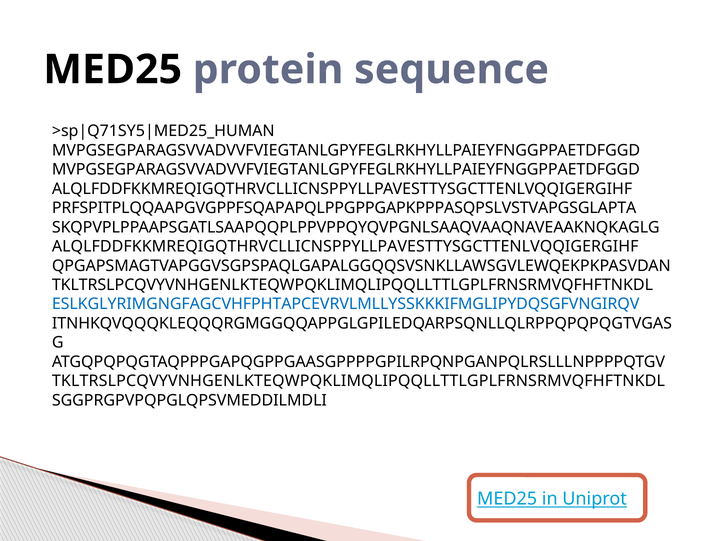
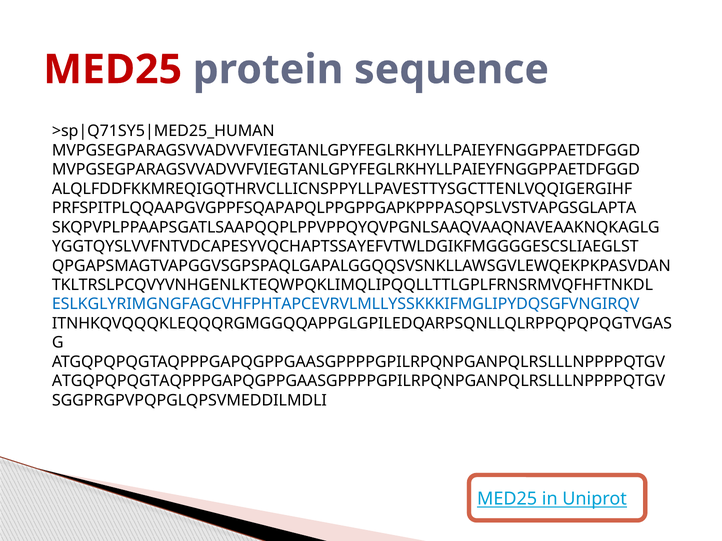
MED25 at (113, 70) colour: black -> red
ALQLFDDFKKMREQIGQTHRVCLLICNSPPYLLPAVESTTYSGCTTENLVQQIGERGIHF at (345, 247): ALQLFDDFKKMREQIGQTHRVCLLICNSPPYLLPAVESTTYSGCTTENLVQQIGERGIHF -> YGGTQYSLVVFNTVDCAPESYVQCHAPTSSAYEFVTWLDGIKFMGGGGESCSLIAEGLST
TKLTRSLPCQVYVNHGENLKTEQWPQKLIMQLIPQQLLTTLGPLFRNSRMVQFHFTNKDL at (358, 381): TKLTRSLPCQVYVNHGENLKTEQWPQKLIMQLIPQQLLTTLGPLFRNSRMVQFHFTNKDL -> ATGQPQPQGTAQPPPGAPQGPPGAASGPPPPGPILRPQNPGANPQLRSLLLNPPPPQTGV
